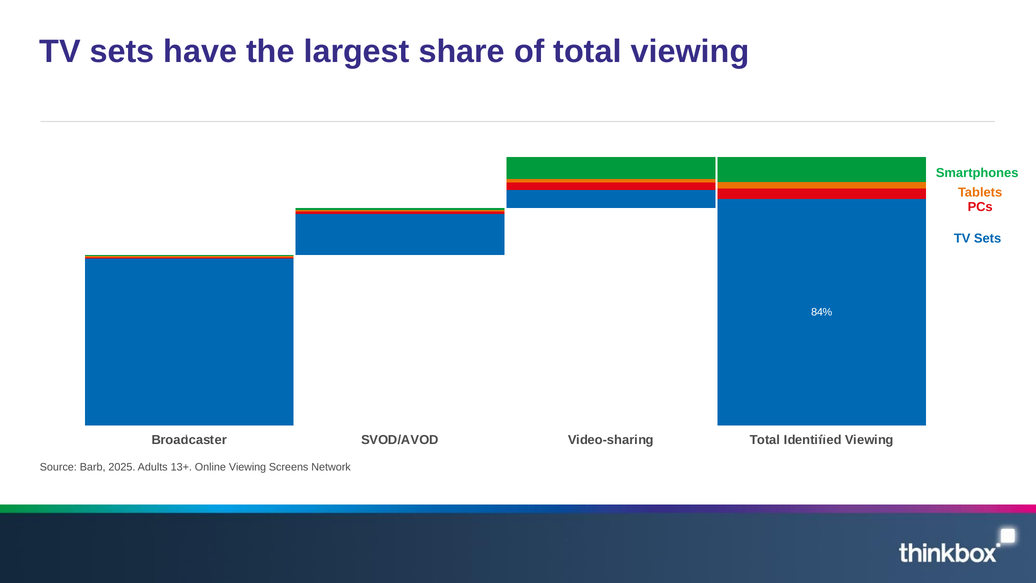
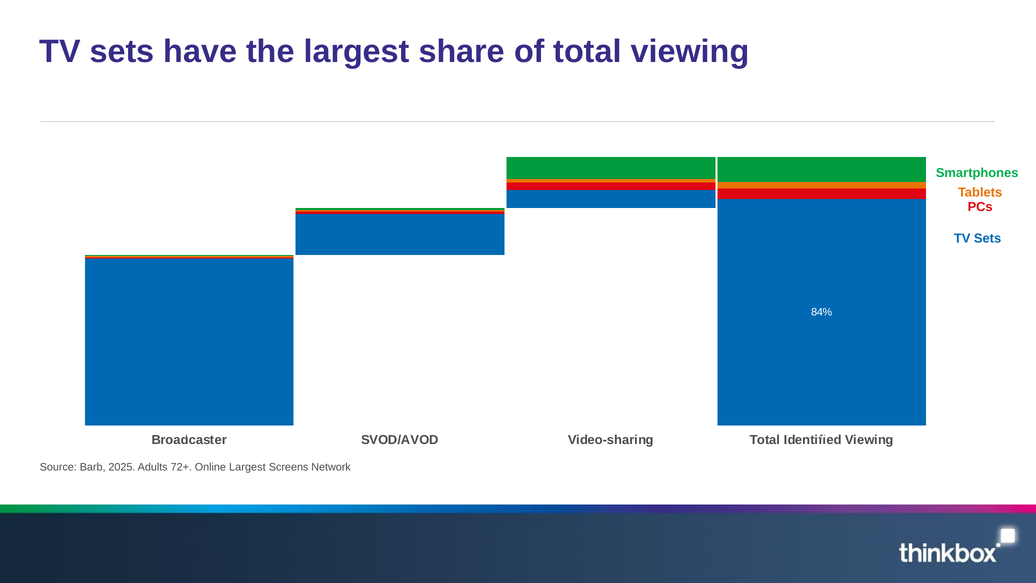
13+: 13+ -> 72+
Online Viewing: Viewing -> Largest
